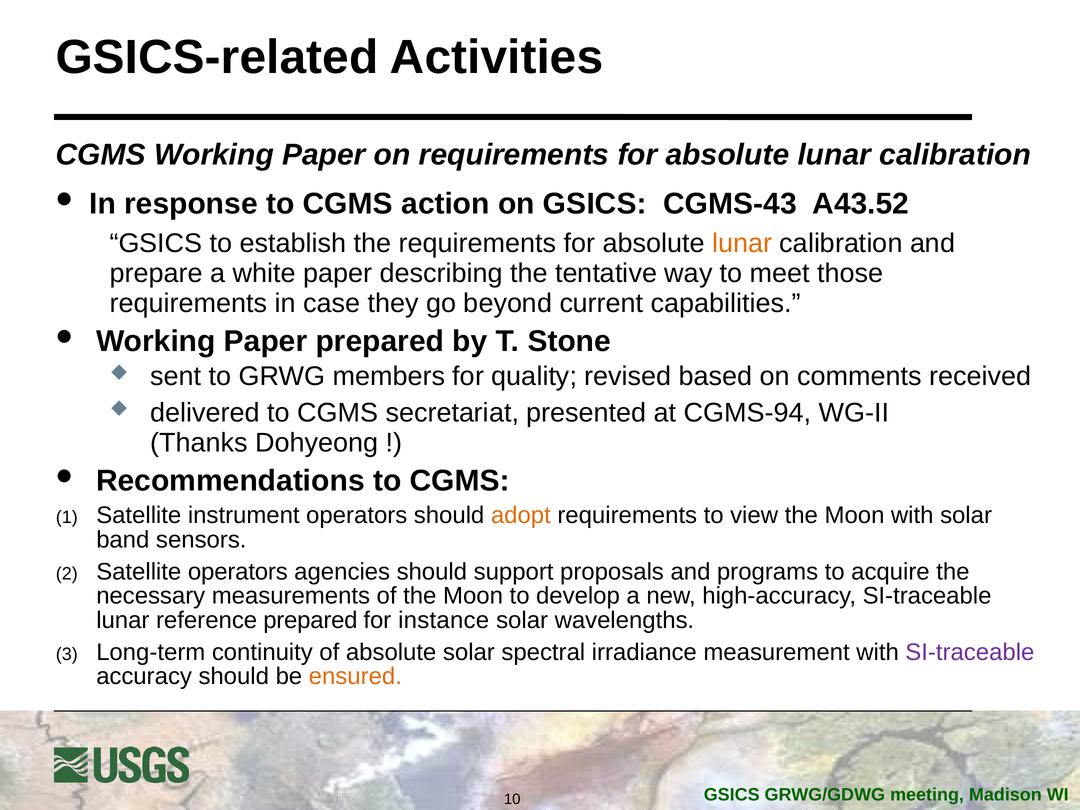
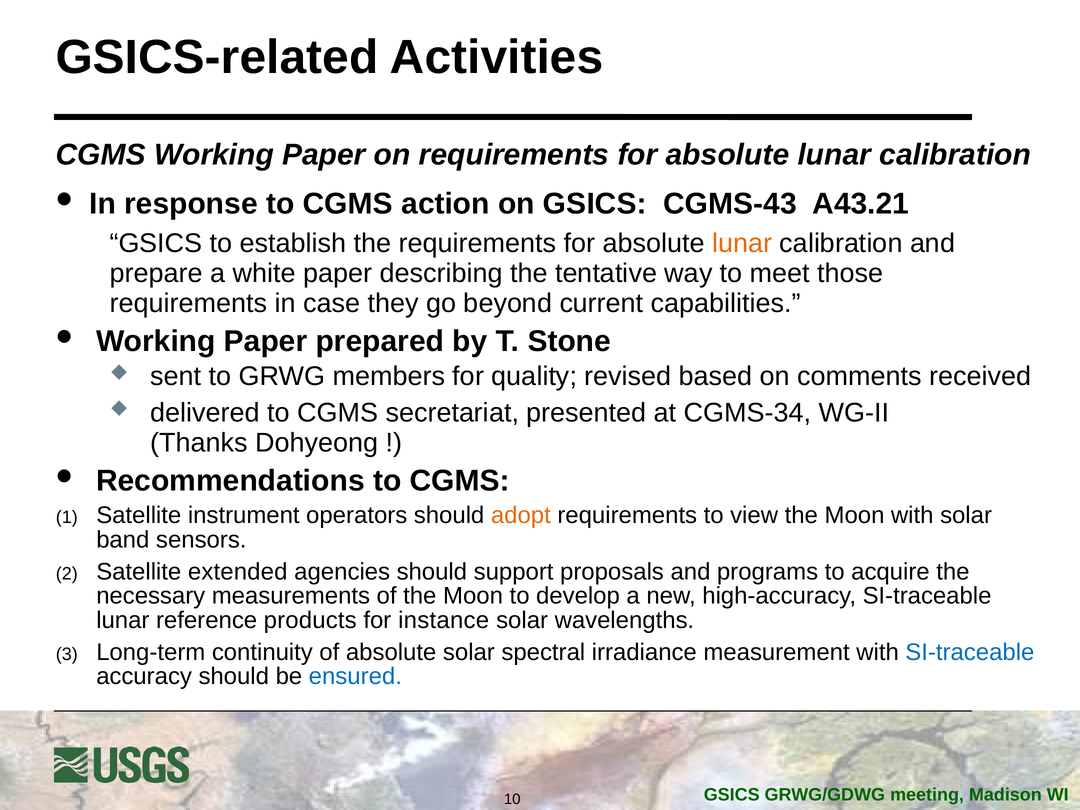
A43.52: A43.52 -> A43.21
CGMS-94: CGMS-94 -> CGMS-34
Satellite operators: operators -> extended
reference prepared: prepared -> products
SI-traceable at (970, 652) colour: purple -> blue
ensured colour: orange -> blue
